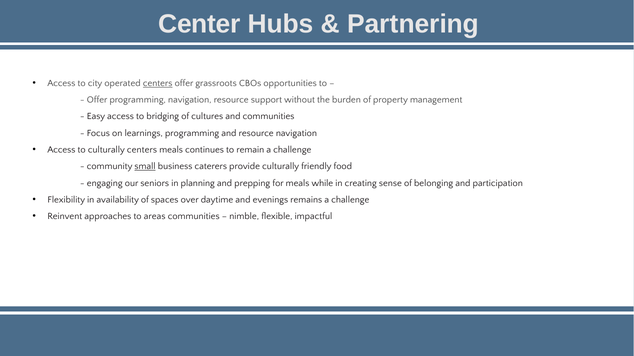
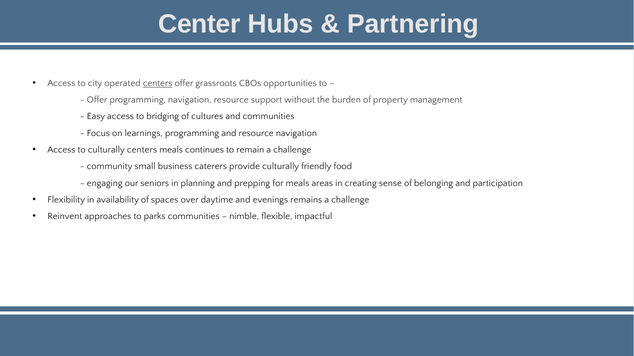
small underline: present -> none
while: while -> areas
areas: areas -> parks
